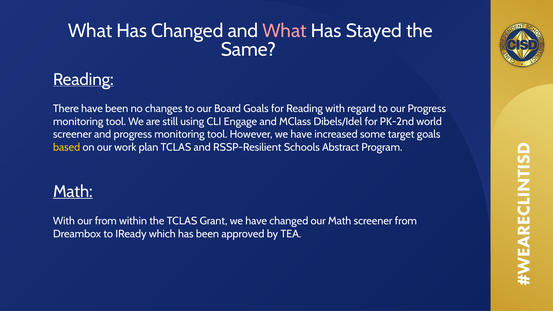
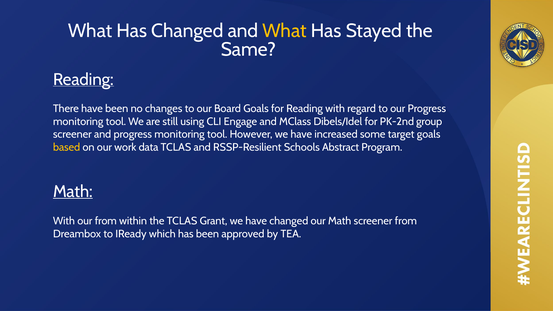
What at (285, 31) colour: pink -> yellow
world: world -> group
plan: plan -> data
